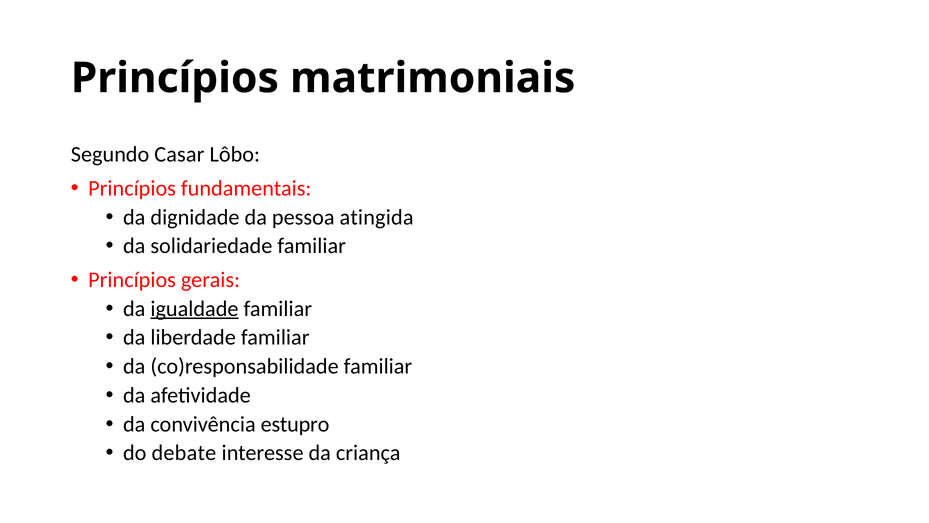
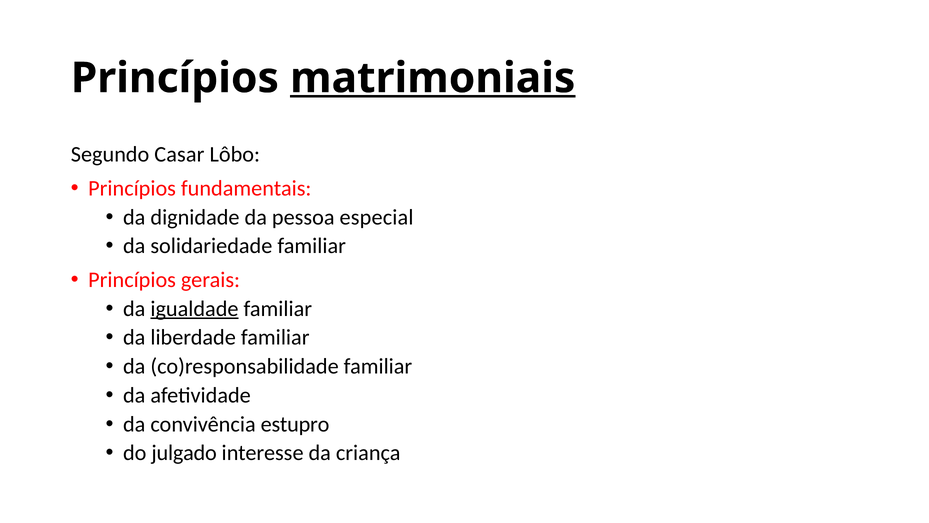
matrimoniais underline: none -> present
atingida: atingida -> especial
debate: debate -> julgado
